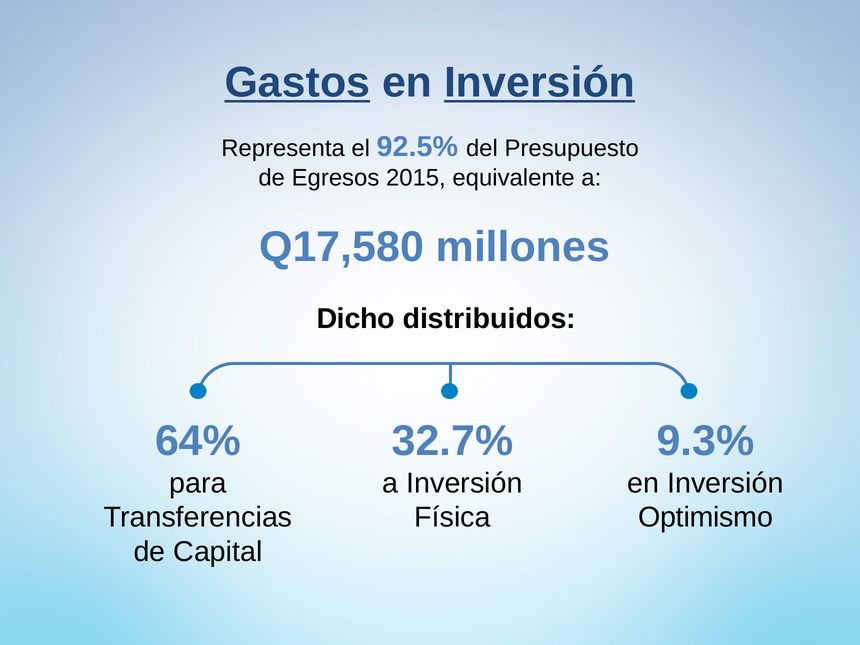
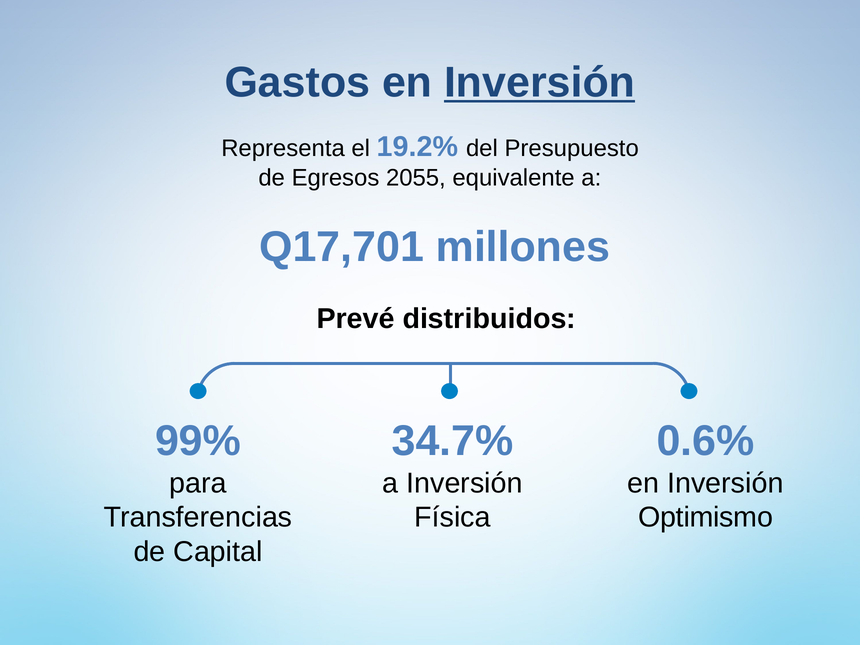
Gastos underline: present -> none
92.5%: 92.5% -> 19.2%
2015: 2015 -> 2055
Q17,580: Q17,580 -> Q17,701
Dicho: Dicho -> Prevé
64%: 64% -> 99%
32.7%: 32.7% -> 34.7%
9.3%: 9.3% -> 0.6%
